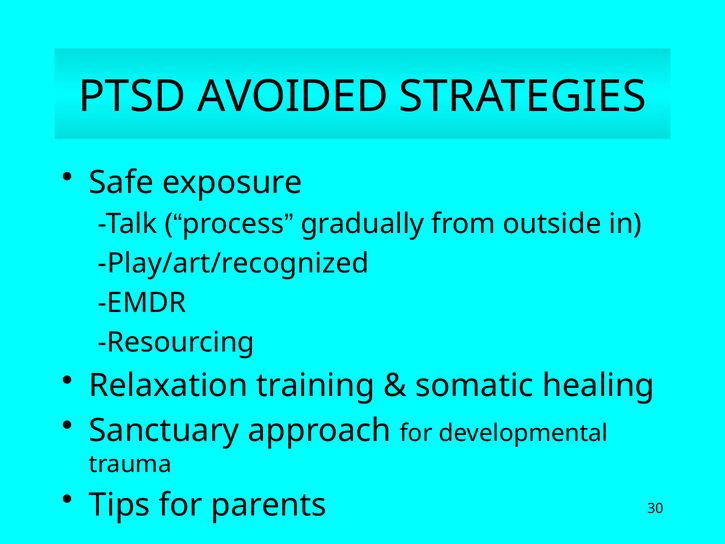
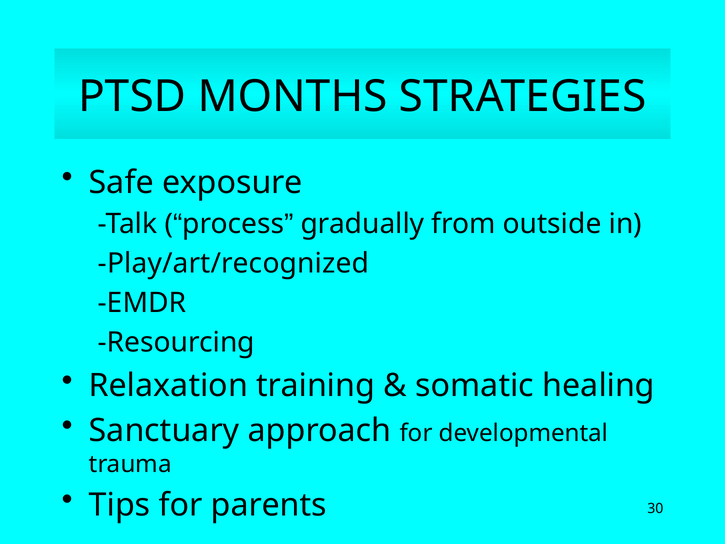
AVOIDED: AVOIDED -> MONTHS
